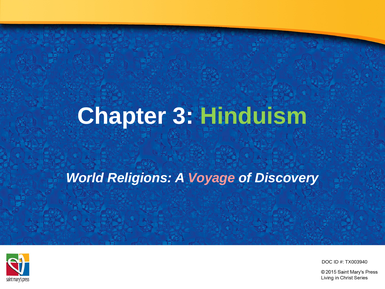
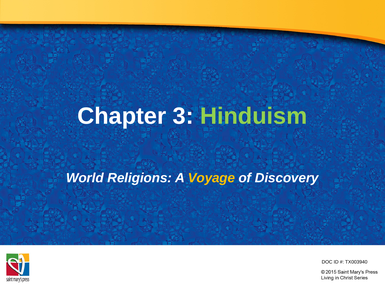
Voyage colour: pink -> yellow
